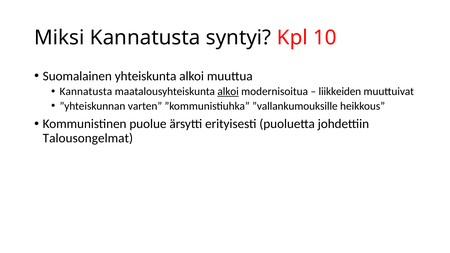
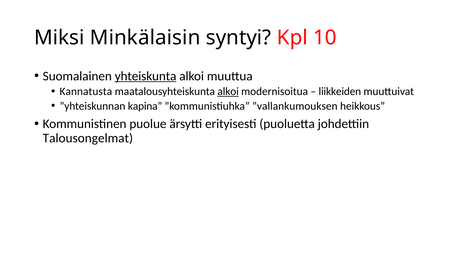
Miksi Kannatusta: Kannatusta -> Minkälaisin
yhteiskunta underline: none -> present
varten: varten -> kapina
”vallankumouksille: ”vallankumouksille -> ”vallankumouksen
